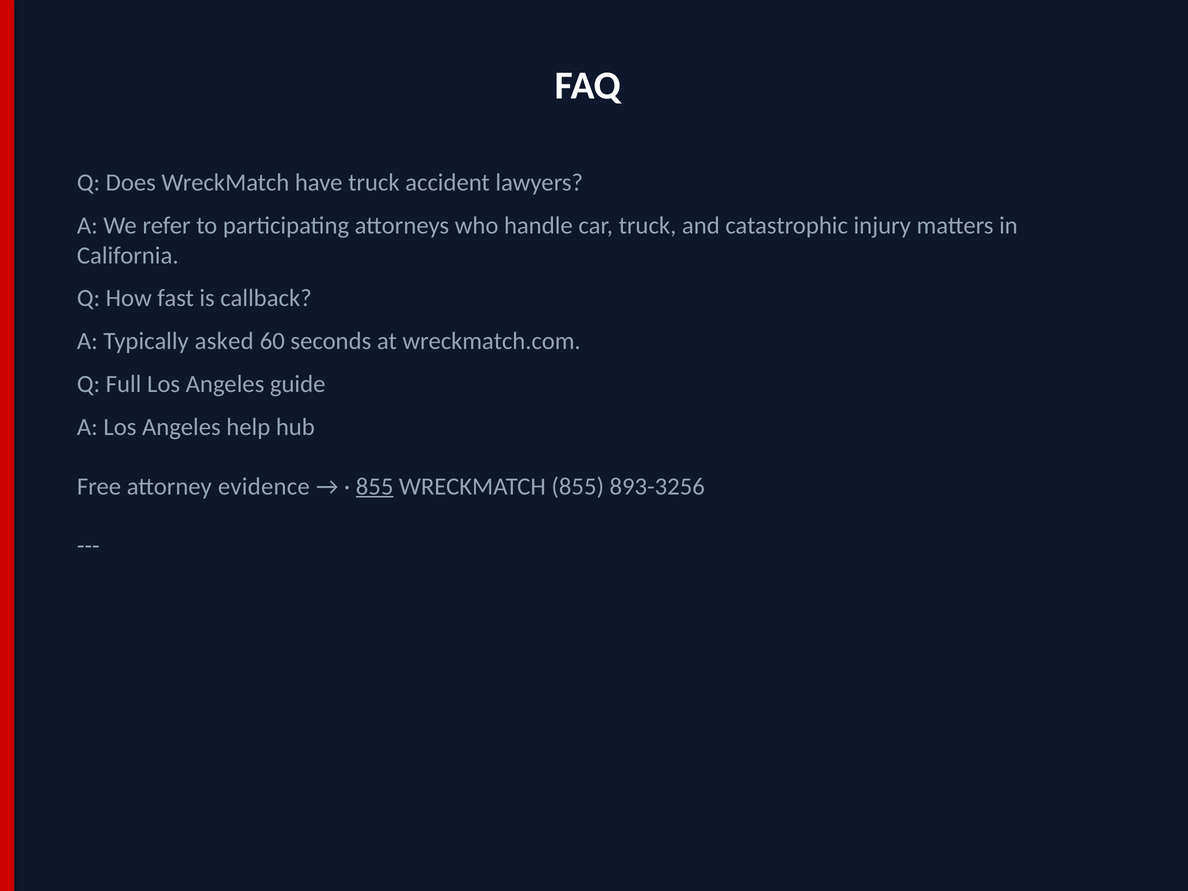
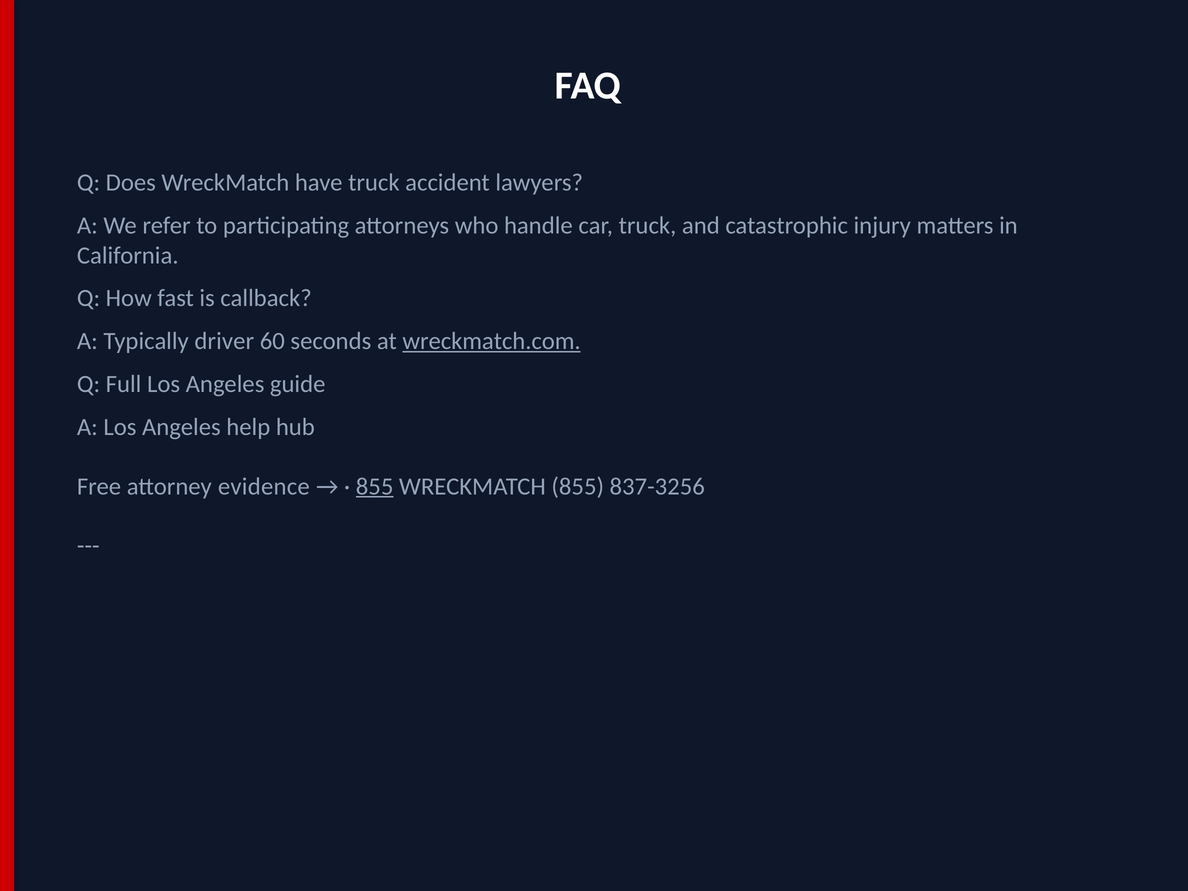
asked: asked -> driver
wreckmatch.com underline: none -> present
893-3256: 893-3256 -> 837-3256
